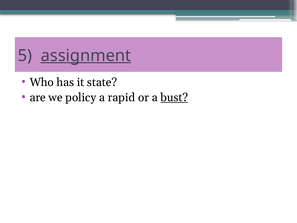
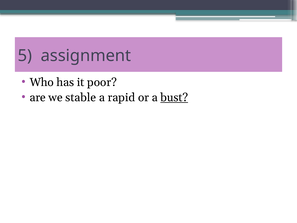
assignment underline: present -> none
state: state -> poor
policy: policy -> stable
